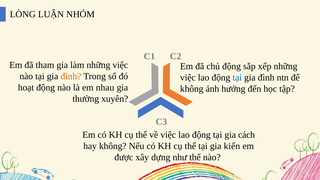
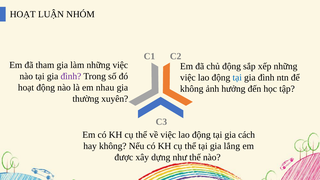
LÒNG at (23, 14): LÒNG -> HOẠT
đình at (71, 76) colour: orange -> purple
kiến: kiến -> lắng
